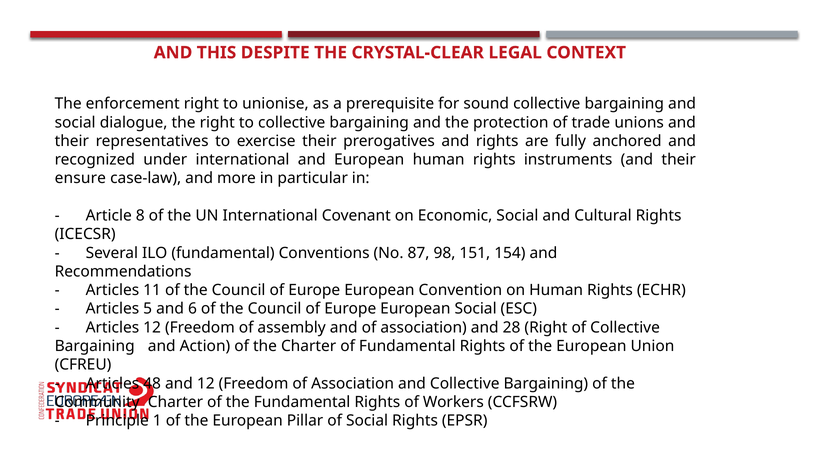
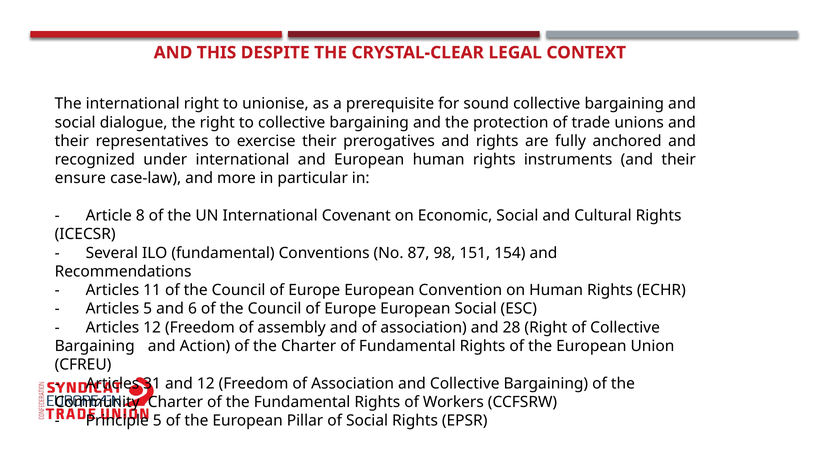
The enforcement: enforcement -> international
48: 48 -> 31
Principle 1: 1 -> 5
